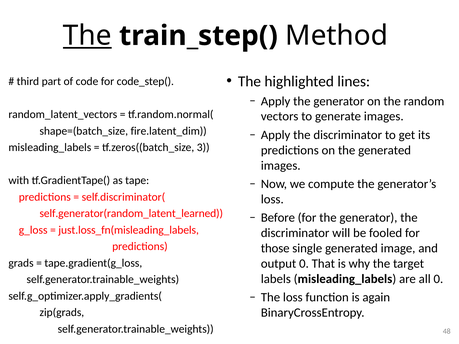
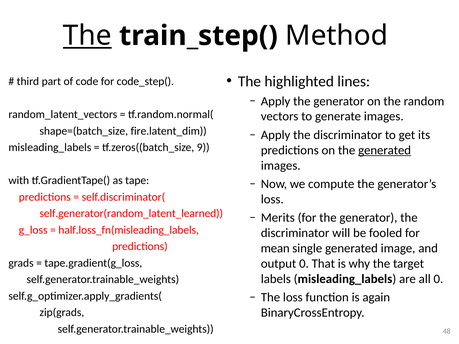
3: 3 -> 9
generated at (385, 150) underline: none -> present
Before: Before -> Merits
just.loss_fn(misleading_labels: just.loss_fn(misleading_labels -> half.loss_fn(misleading_labels
those: those -> mean
